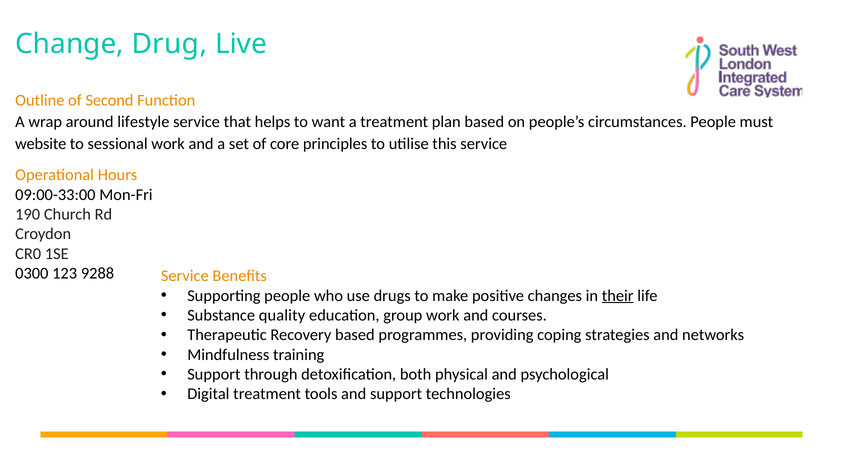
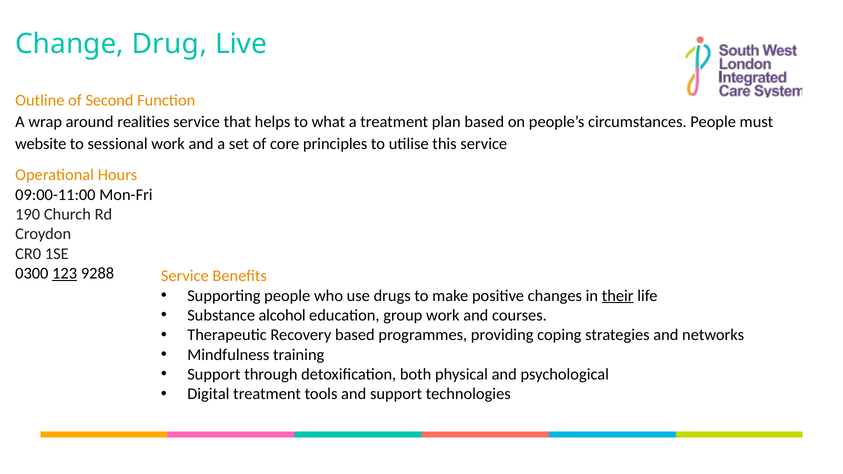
lifestyle: lifestyle -> realities
want: want -> what
09:00-33:00: 09:00-33:00 -> 09:00-11:00
123 underline: none -> present
quality: quality -> alcohol
